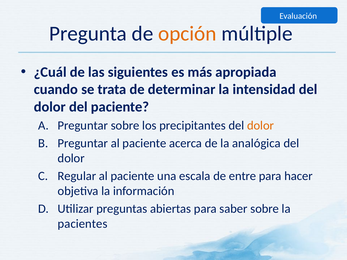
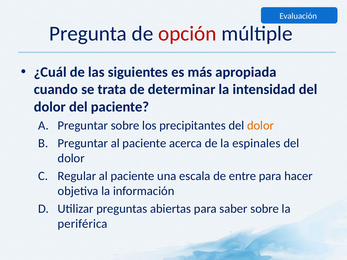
opción colour: orange -> red
analógica: analógica -> espinales
pacientes: pacientes -> periférica
